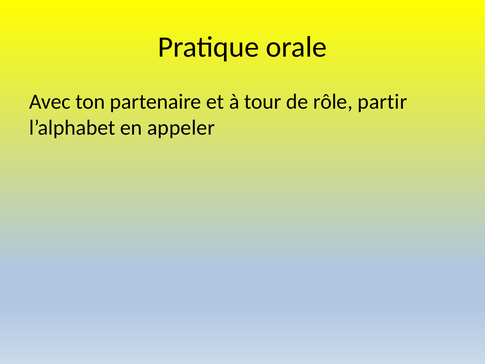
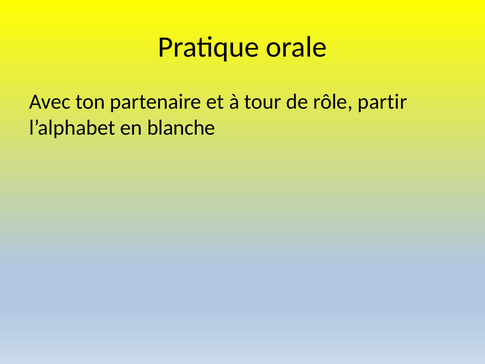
appeler: appeler -> blanche
